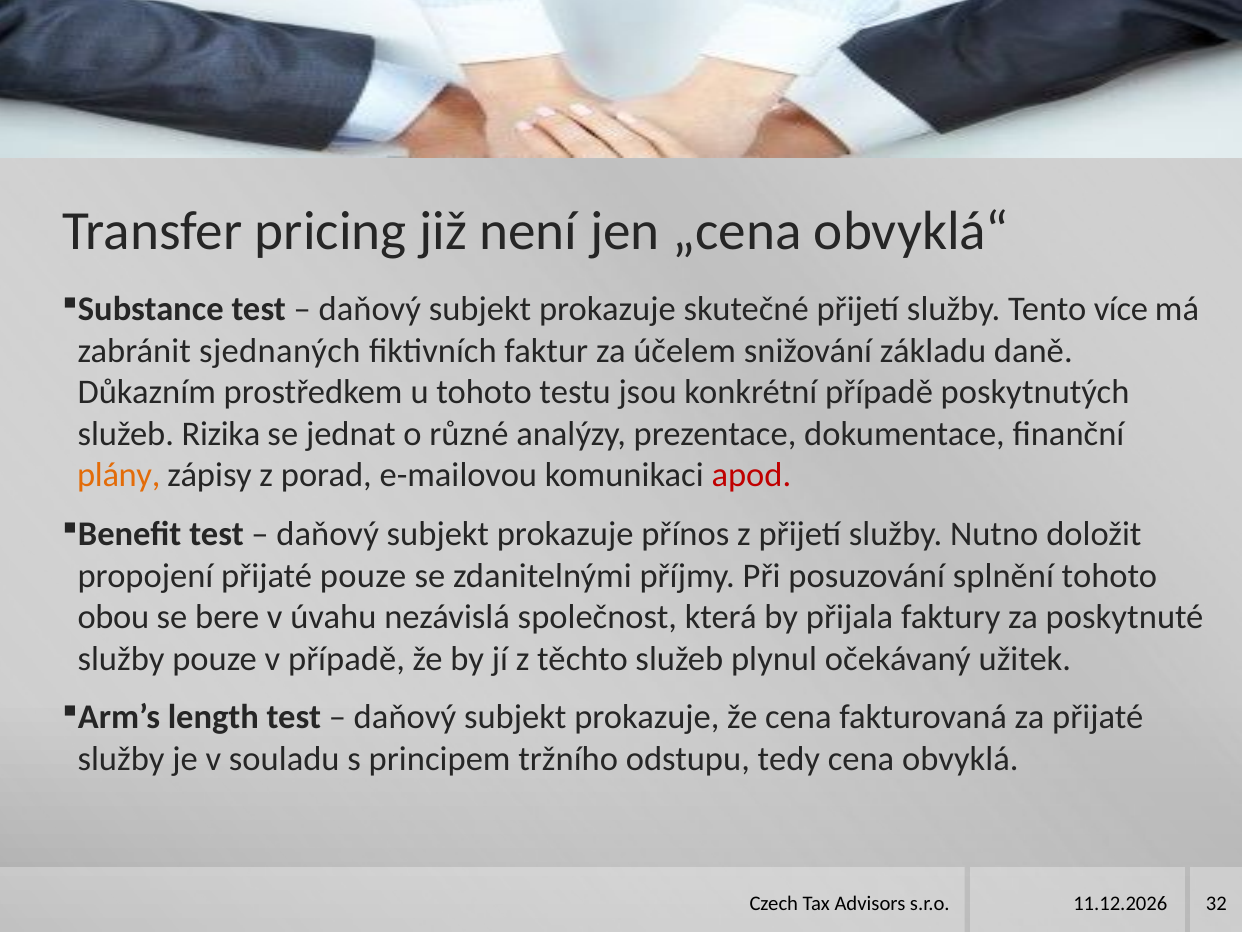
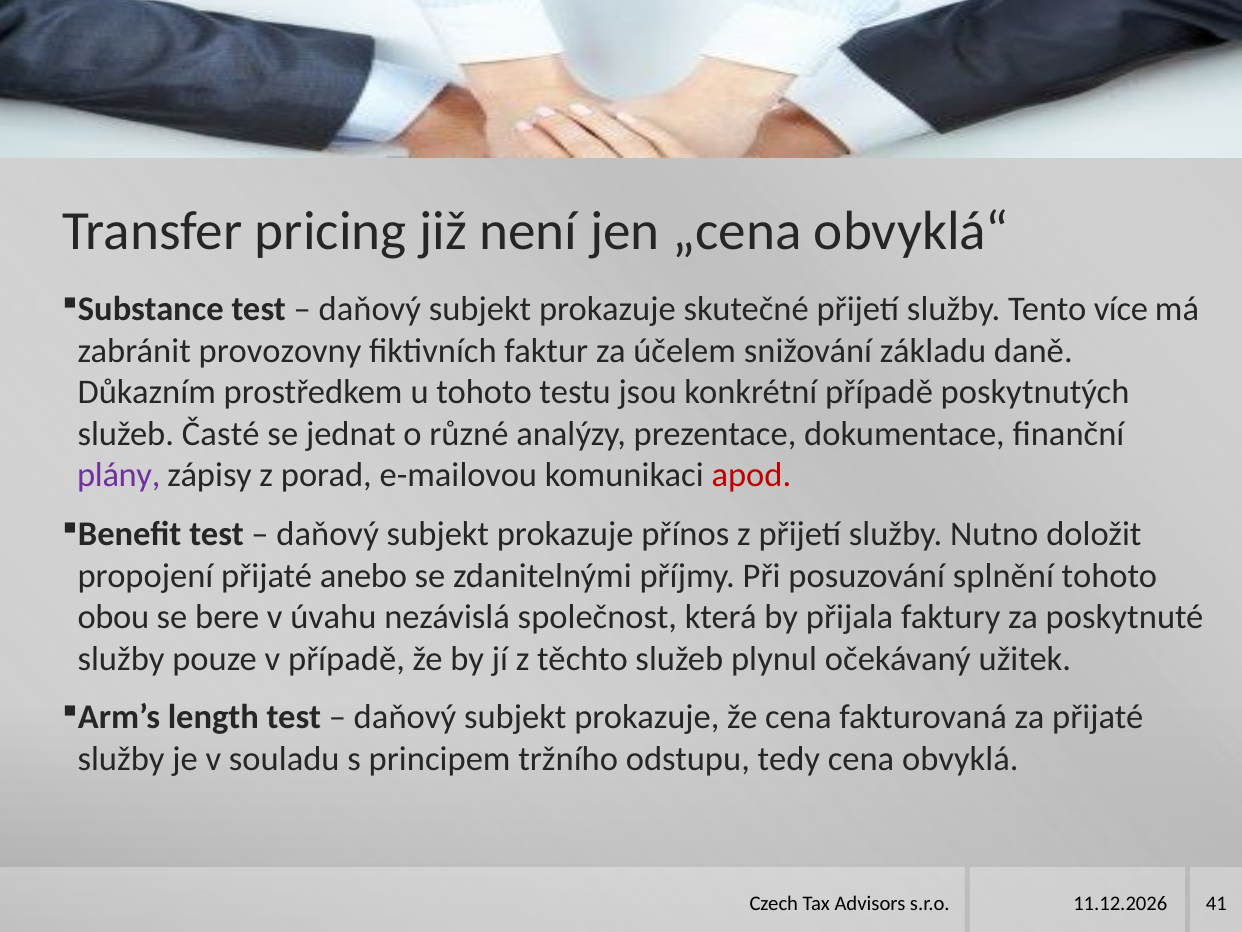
sjednaných: sjednaných -> provozovny
Rizika: Rizika -> Časté
plány colour: orange -> purple
přijaté pouze: pouze -> anebo
32: 32 -> 41
